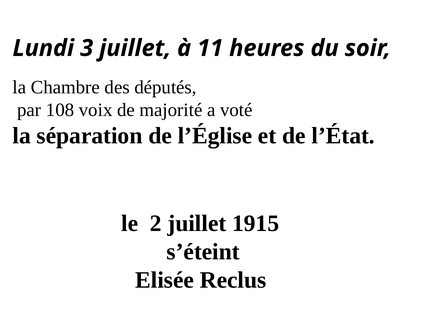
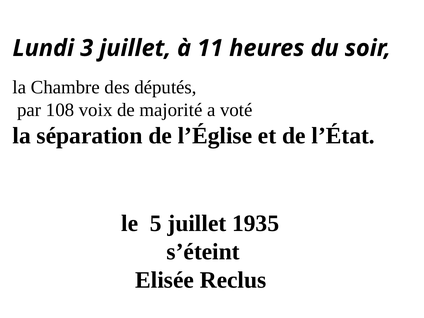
2: 2 -> 5
1915: 1915 -> 1935
